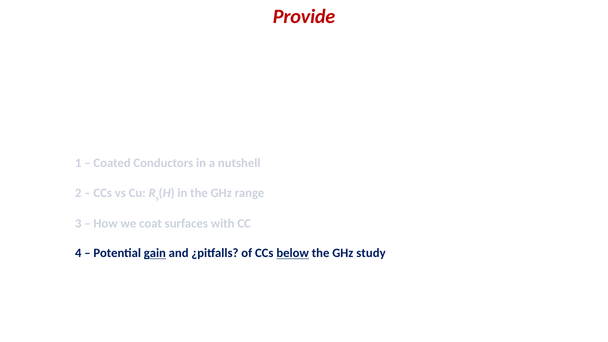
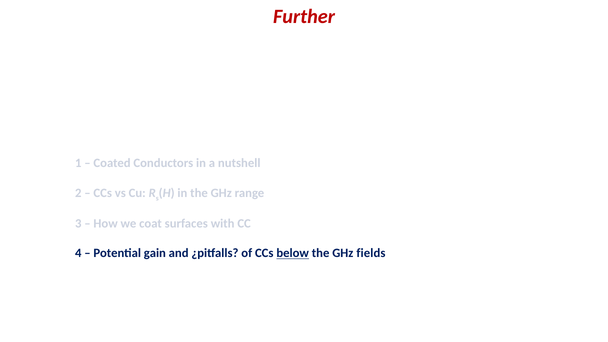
Provide: Provide -> Further
gain underline: present -> none
study: study -> fields
